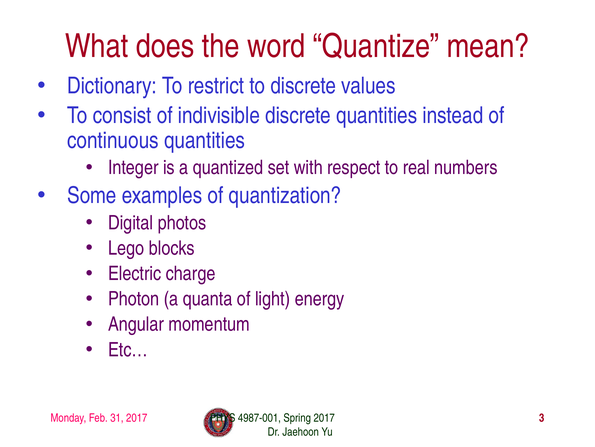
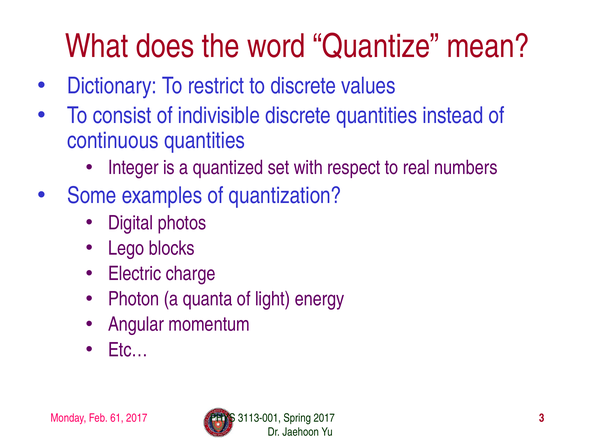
31: 31 -> 61
4987-001: 4987-001 -> 3113-001
